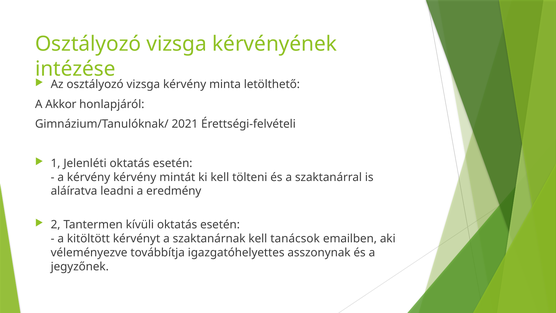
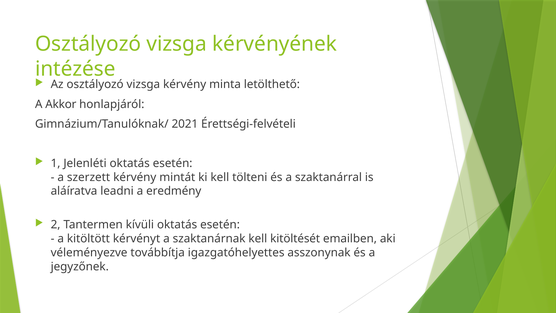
a kérvény: kérvény -> szerzett
tanácsok: tanácsok -> kitöltését
